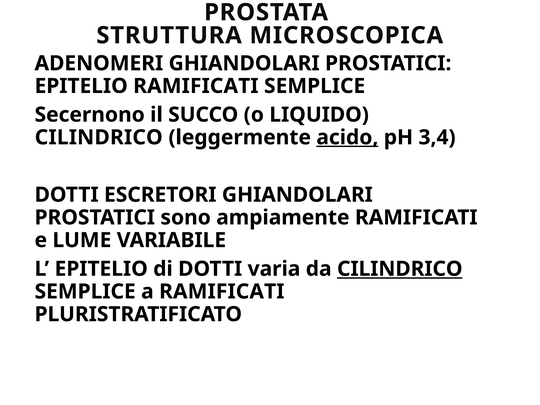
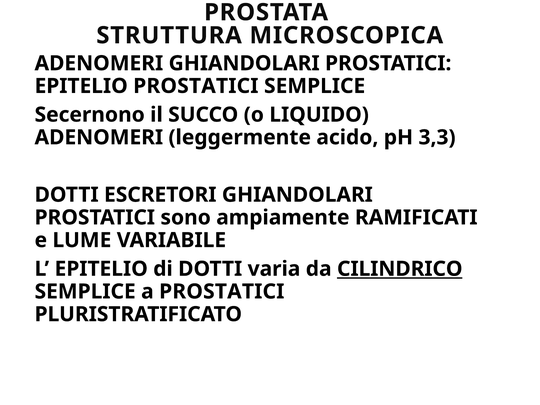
EPITELIO RAMIFICATI: RAMIFICATI -> PROSTATICI
CILINDRICO at (99, 137): CILINDRICO -> ADENOMERI
acido underline: present -> none
3,4: 3,4 -> 3,3
a RAMIFICATI: RAMIFICATI -> PROSTATICI
